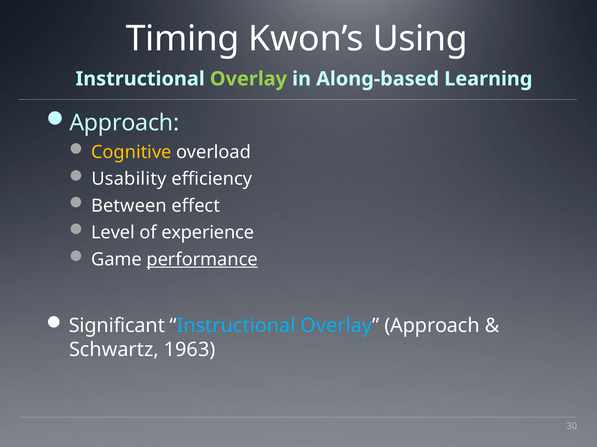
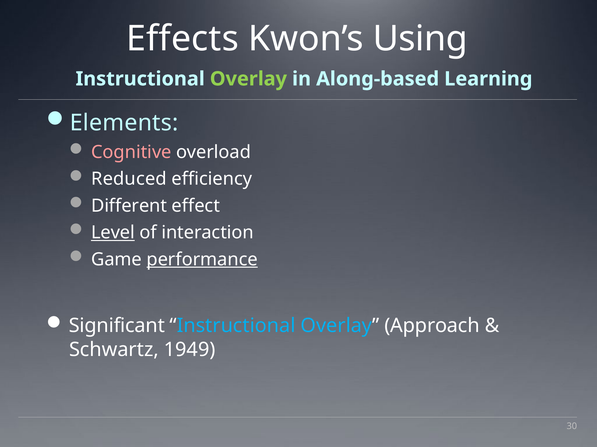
Timing: Timing -> Effects
Approach at (124, 123): Approach -> Elements
Cognitive colour: yellow -> pink
Usability: Usability -> Reduced
Between: Between -> Different
Level underline: none -> present
experience: experience -> interaction
1963: 1963 -> 1949
